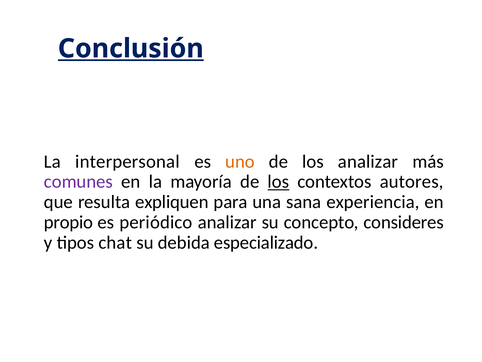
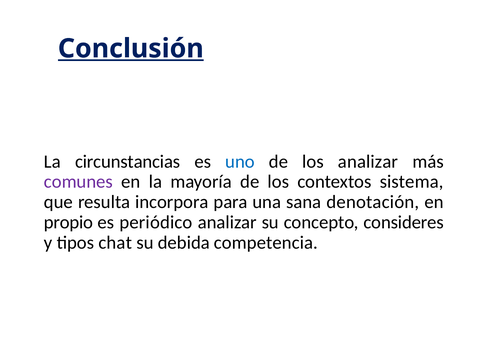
interpersonal: interpersonal -> circunstancias
uno colour: orange -> blue
los at (278, 182) underline: present -> none
autores: autores -> sistema
expliquen: expliquen -> incorpora
experiencia: experiencia -> denotación
especializado: especializado -> competencia
